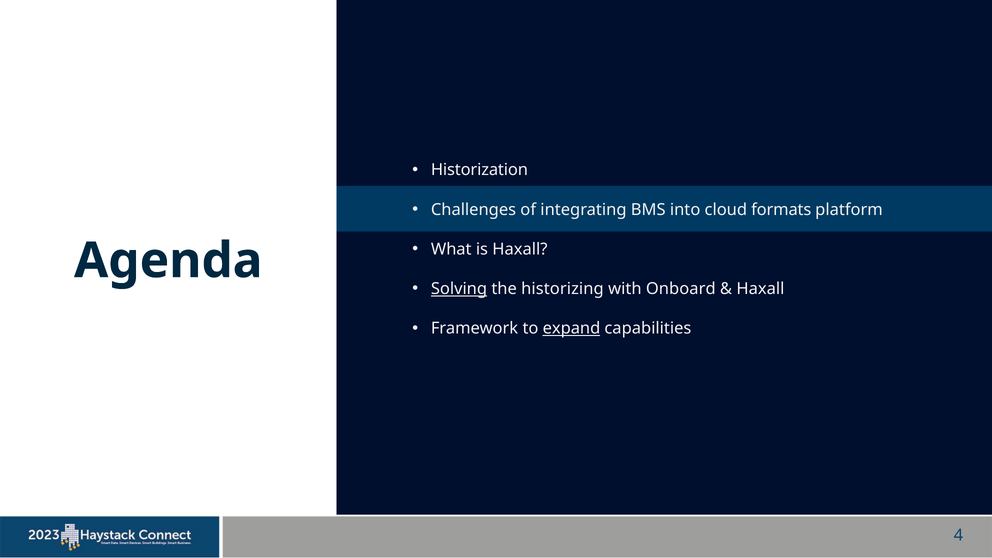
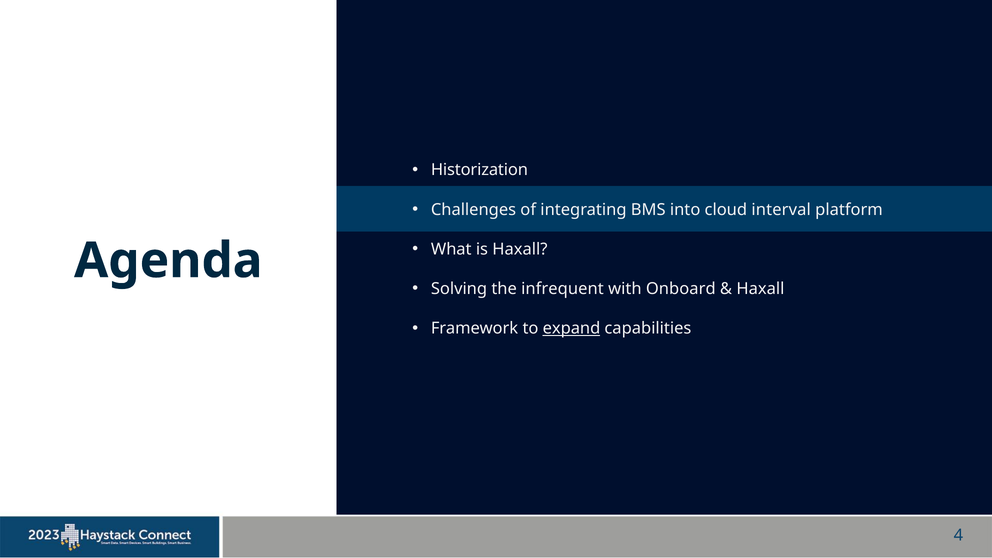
formats: formats -> interval
Solving underline: present -> none
historizing: historizing -> infrequent
